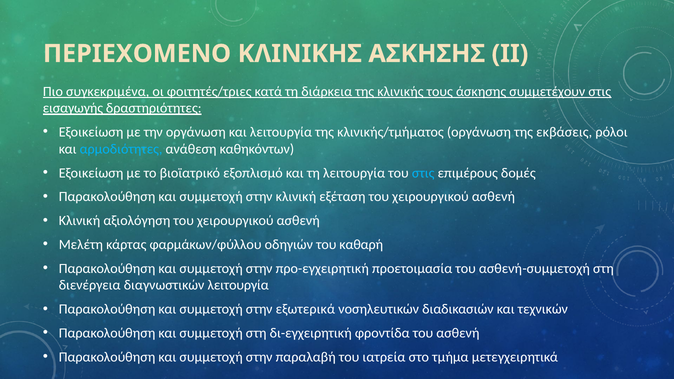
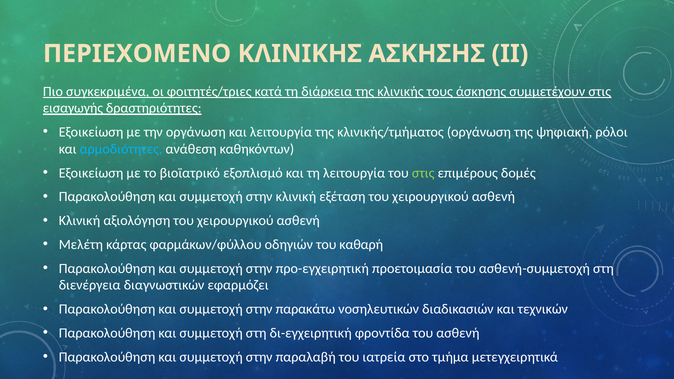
εκβάσεις: εκβάσεις -> ψηφιακή
στις at (423, 173) colour: light blue -> light green
διαγνωστικών λειτουργία: λειτουργία -> εφαρμόζει
εξωτερικά: εξωτερικά -> παρακάτω
